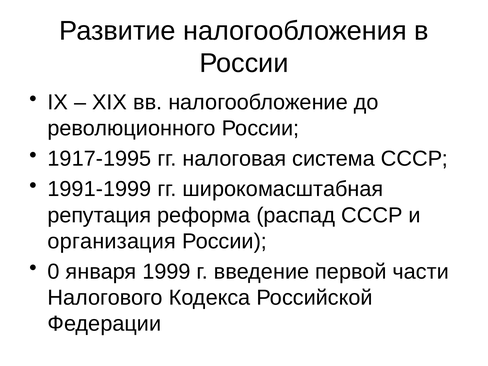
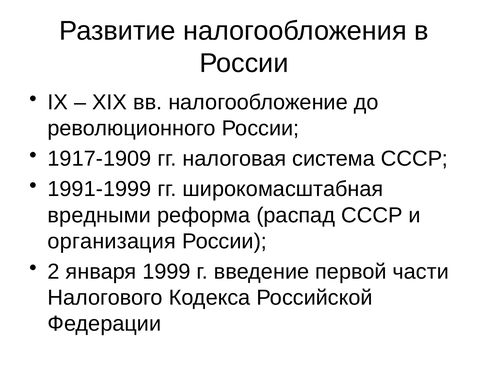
1917-1995: 1917-1995 -> 1917-1909
репутация: репутация -> вредными
0: 0 -> 2
